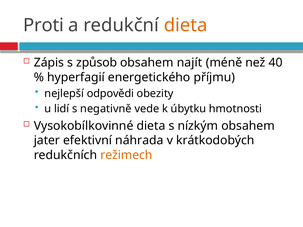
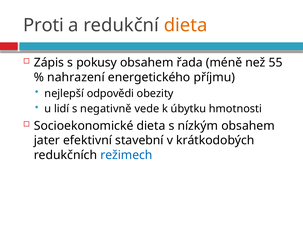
způsob: způsob -> pokusy
najít: najít -> řada
40: 40 -> 55
hyperfagií: hyperfagií -> nahrazení
Vysokobílkovinné: Vysokobílkovinné -> Socioekonomické
náhrada: náhrada -> stavební
režimech colour: orange -> blue
